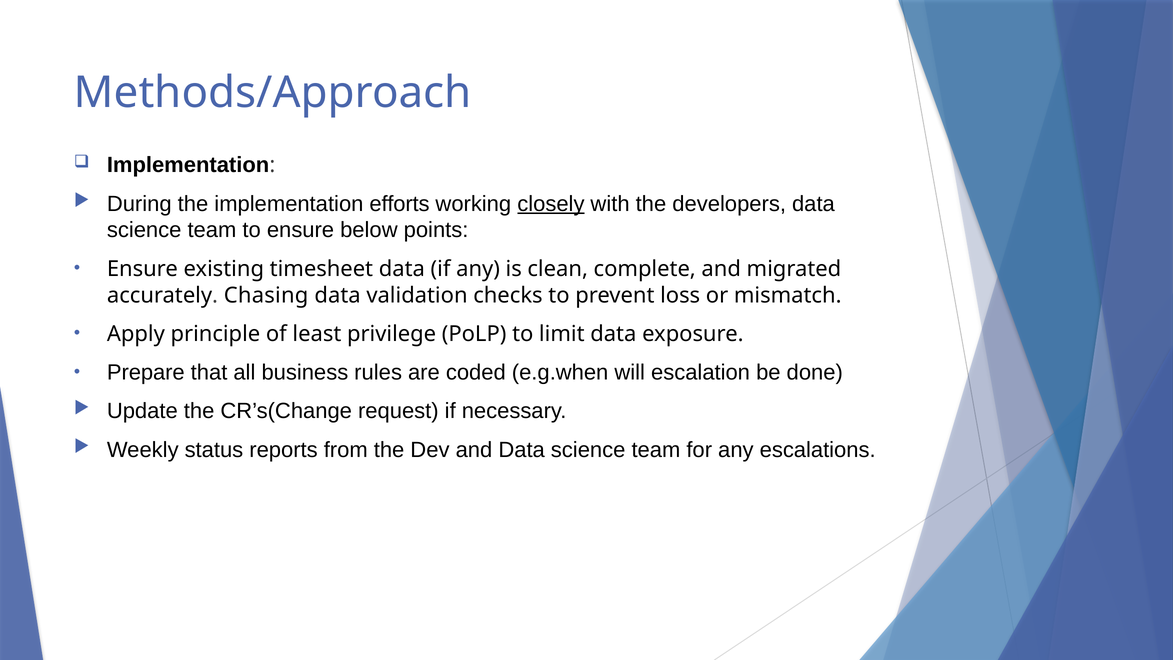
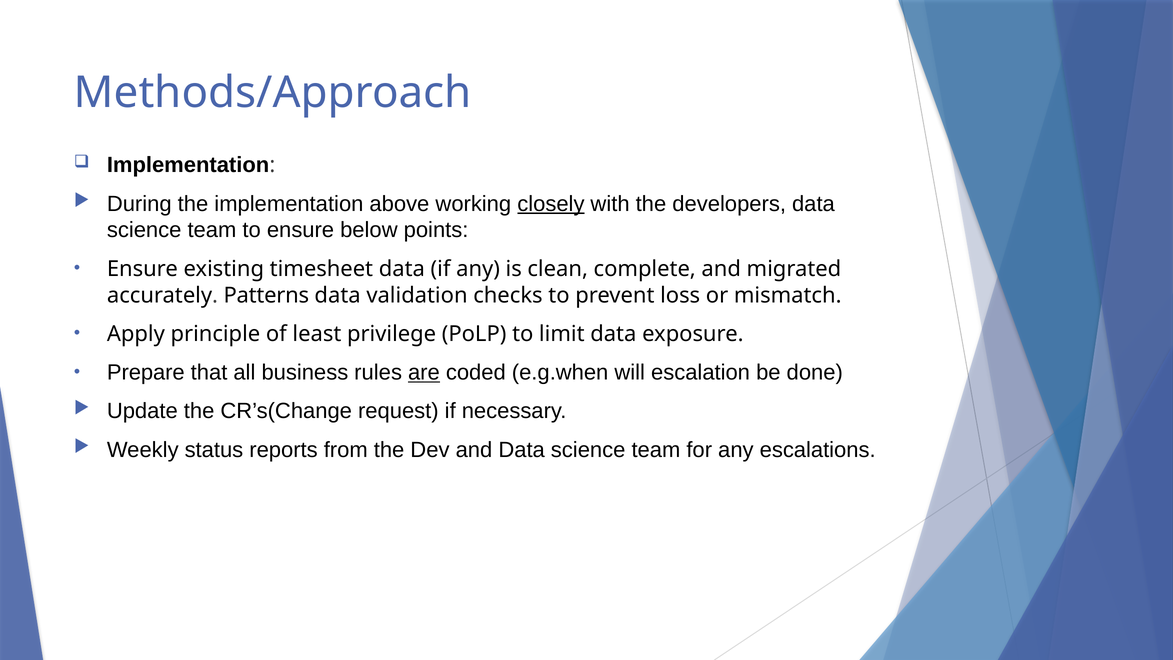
efforts: efforts -> above
Chasing: Chasing -> Patterns
are underline: none -> present
